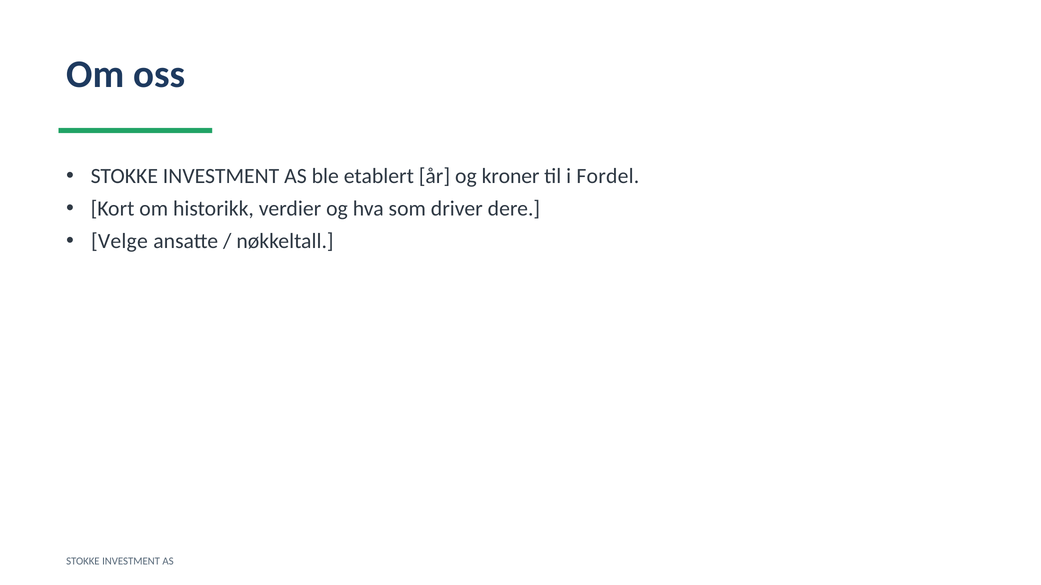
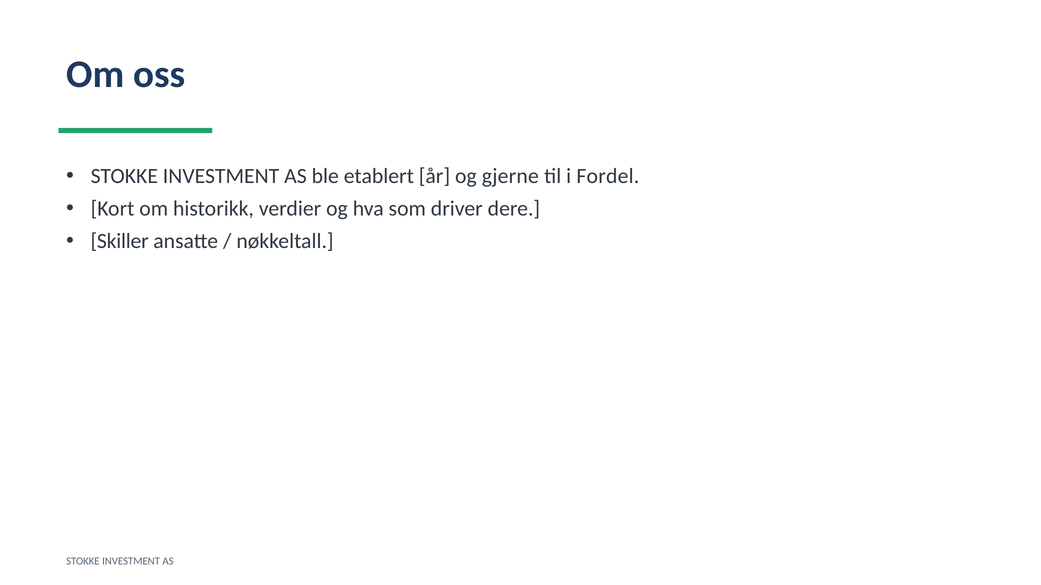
kroner: kroner -> gjerne
Velge: Velge -> Skiller
